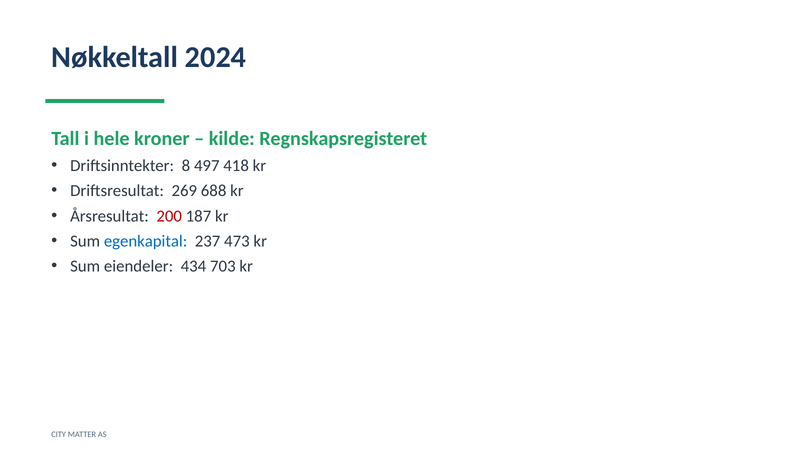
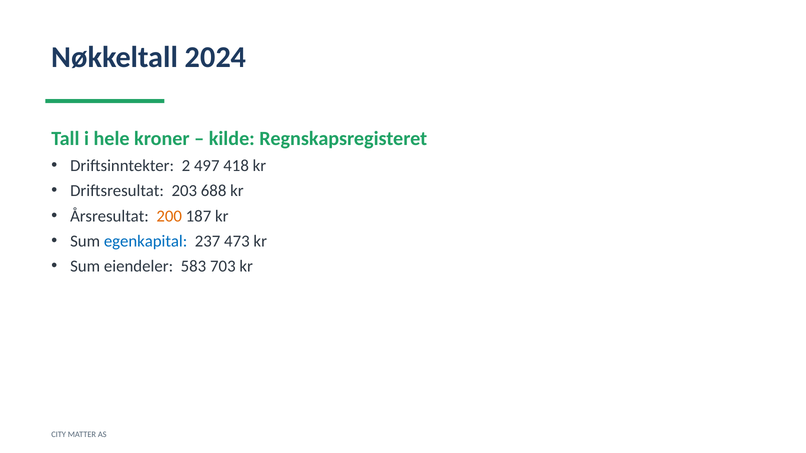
8: 8 -> 2
269: 269 -> 203
200 colour: red -> orange
434: 434 -> 583
